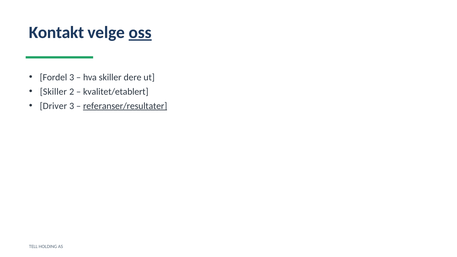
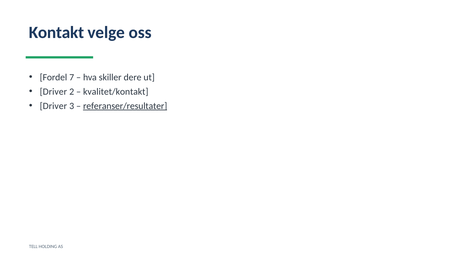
oss underline: present -> none
Fordel 3: 3 -> 7
Skiller at (53, 92): Skiller -> Driver
kvalitet/etablert: kvalitet/etablert -> kvalitet/kontakt
